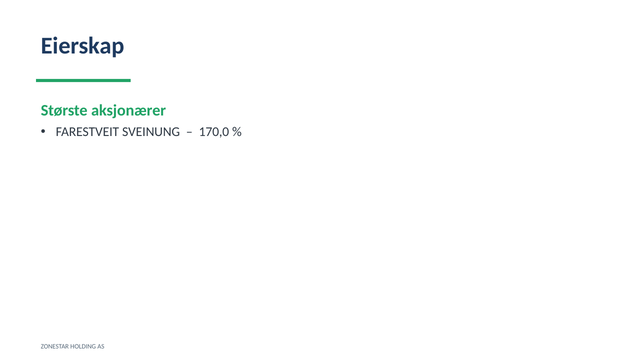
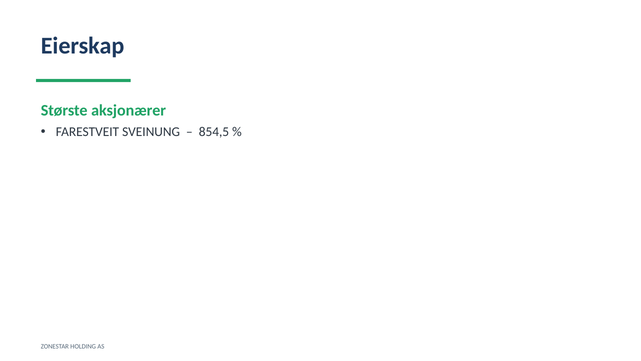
170,0: 170,0 -> 854,5
